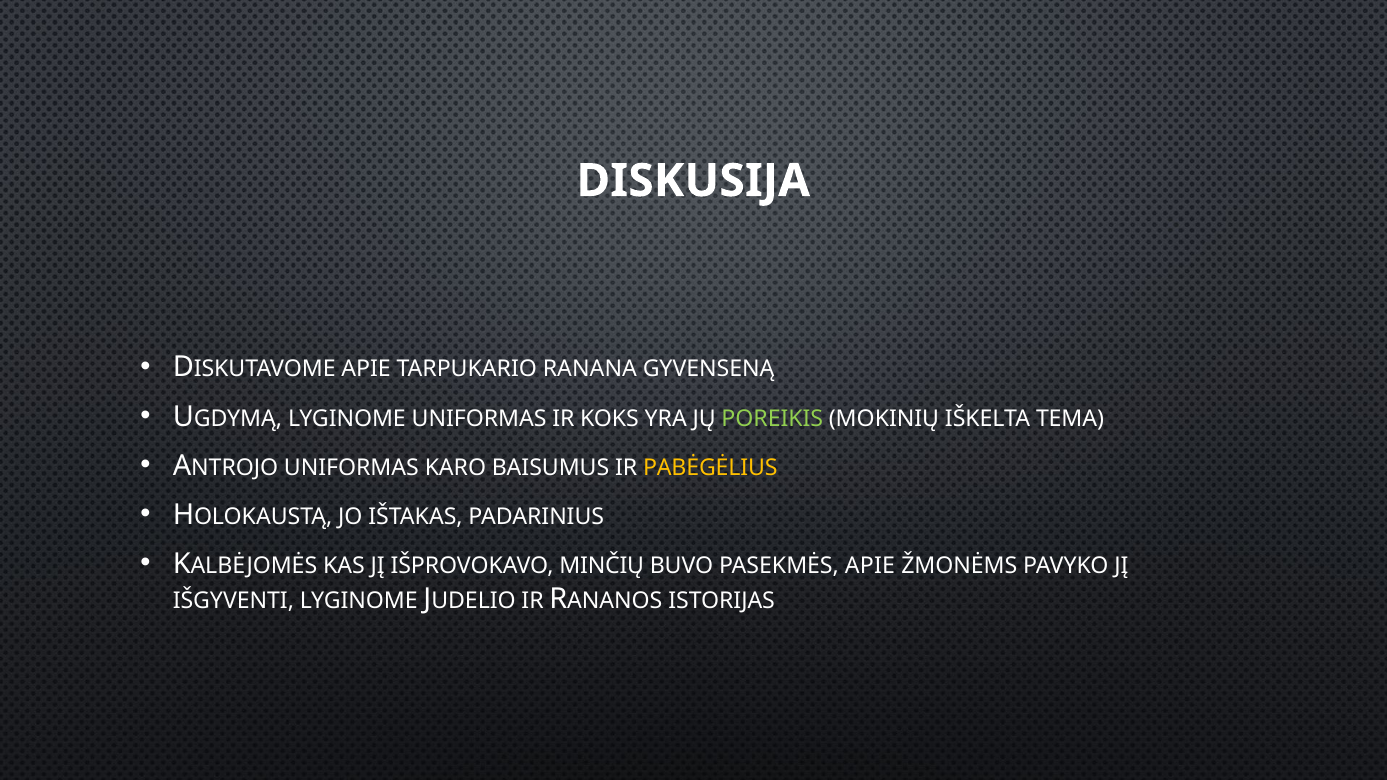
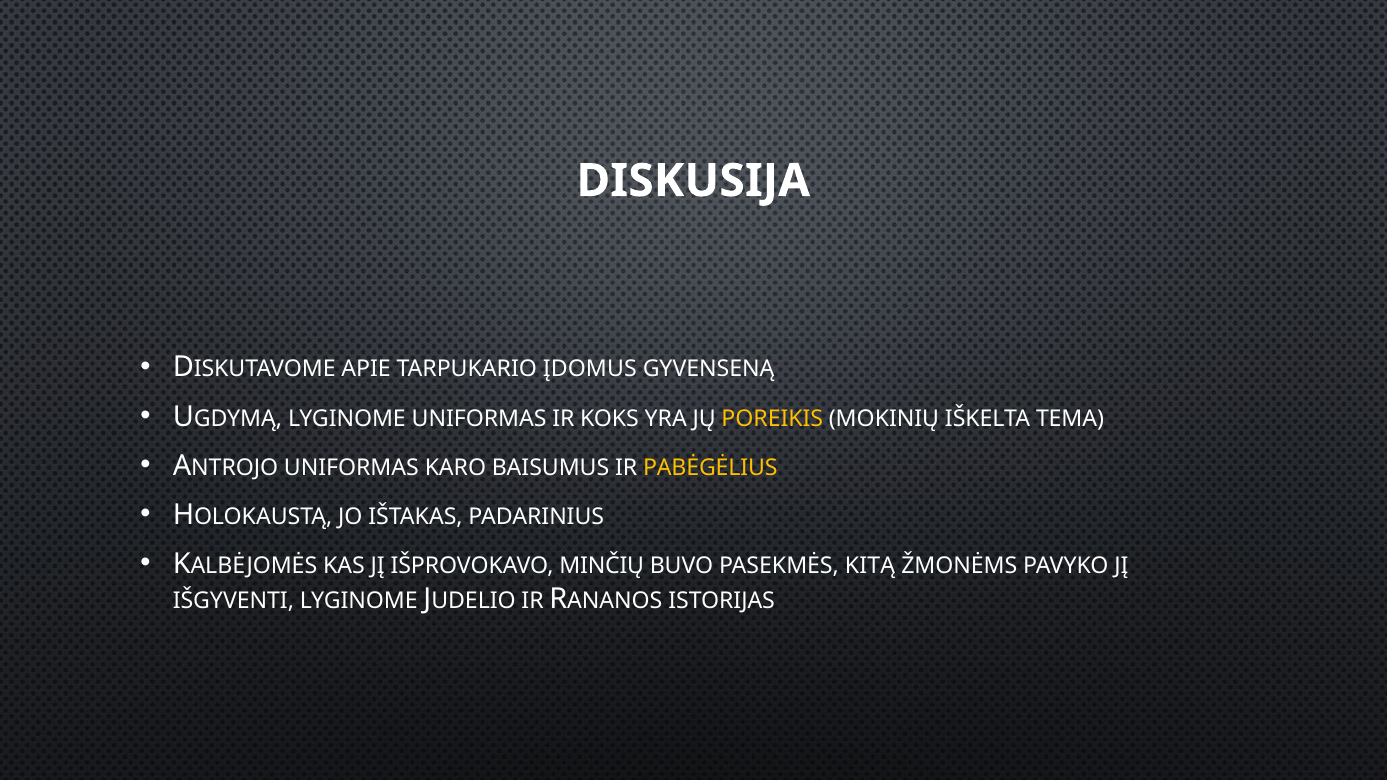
RANANA: RANANA -> ĮDOMUS
POREIKIS colour: light green -> yellow
PASEKMĖS APIE: APIE -> KITĄ
